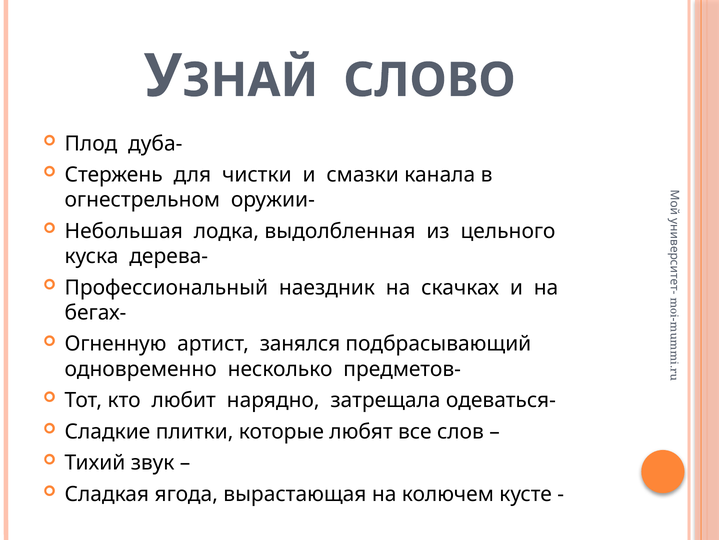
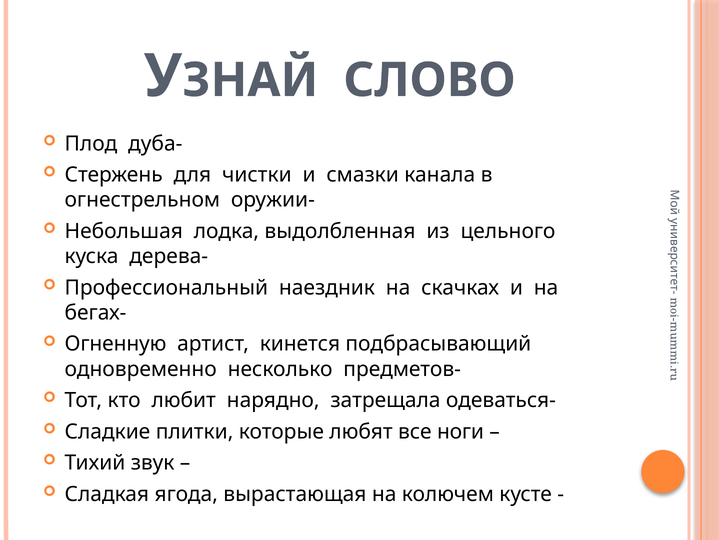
занялся: занялся -> кинется
слов: слов -> ноги
